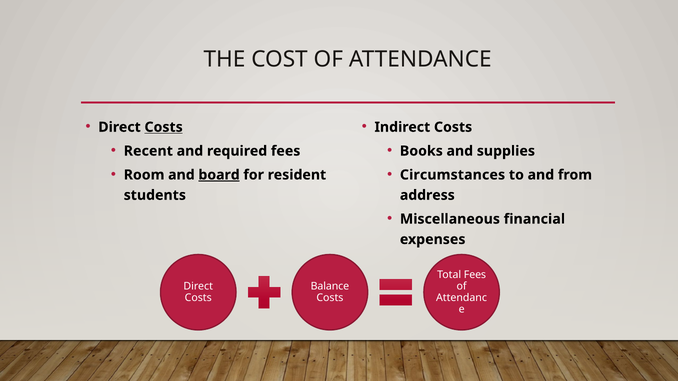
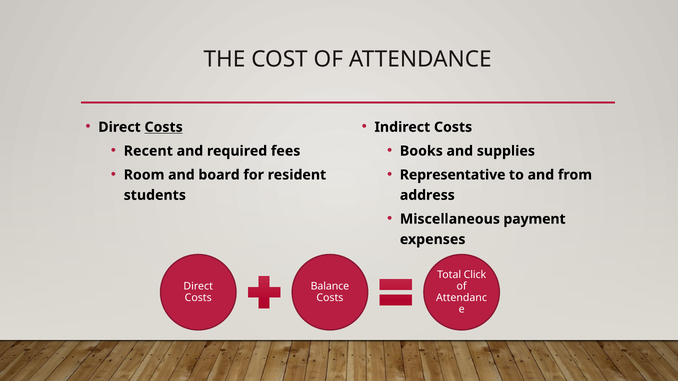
board underline: present -> none
Circumstances: Circumstances -> Representative
financial: financial -> payment
Fees at (475, 275): Fees -> Click
